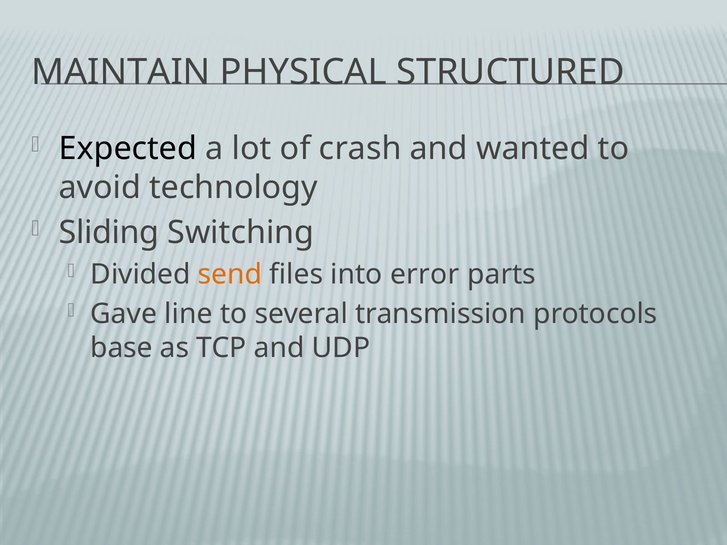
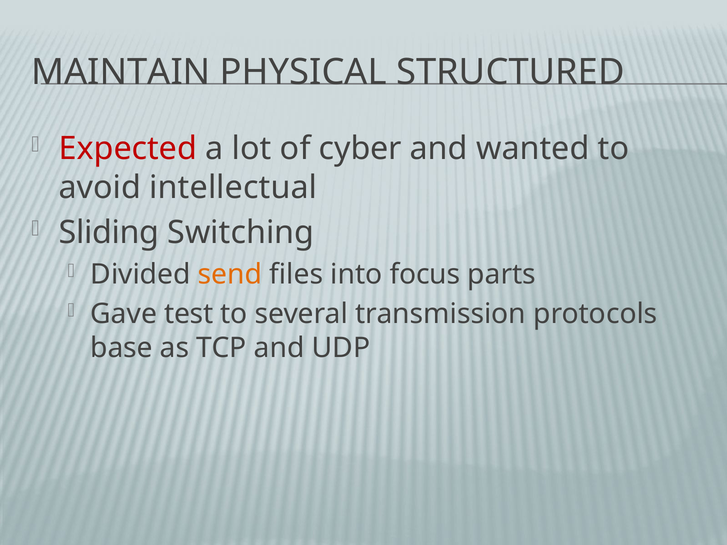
Expected colour: black -> red
crash: crash -> cyber
technology: technology -> intellectual
error: error -> focus
line: line -> test
